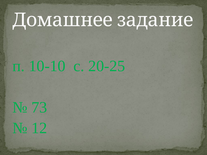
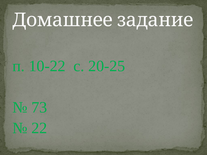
10-10: 10-10 -> 10-22
12: 12 -> 22
